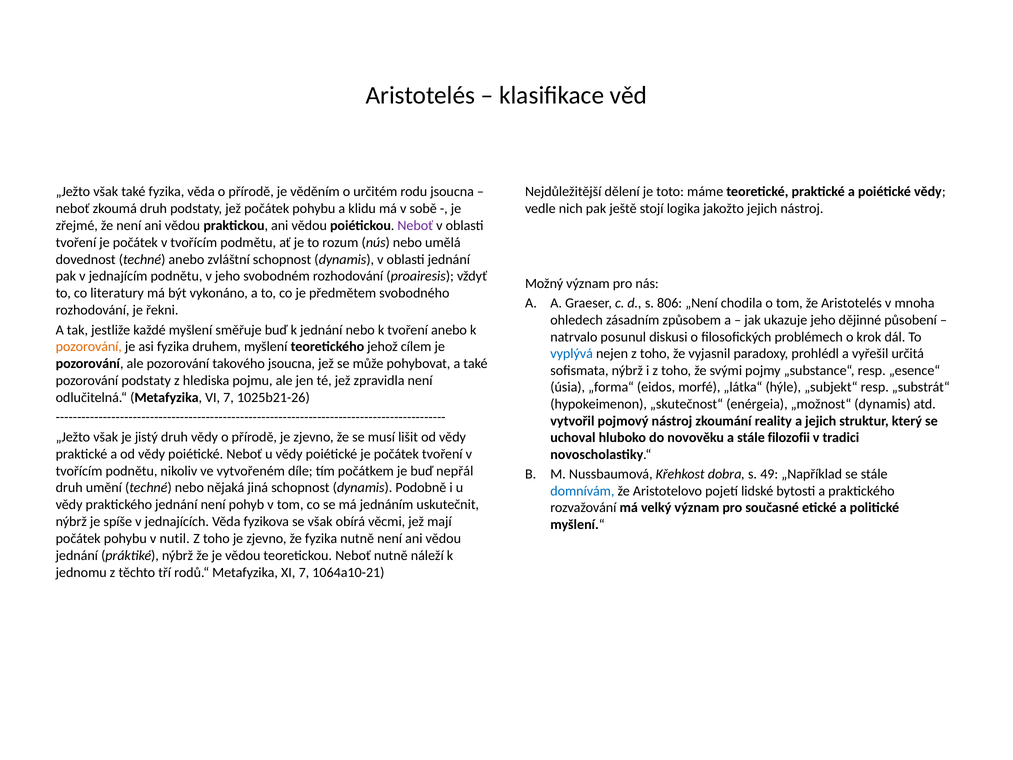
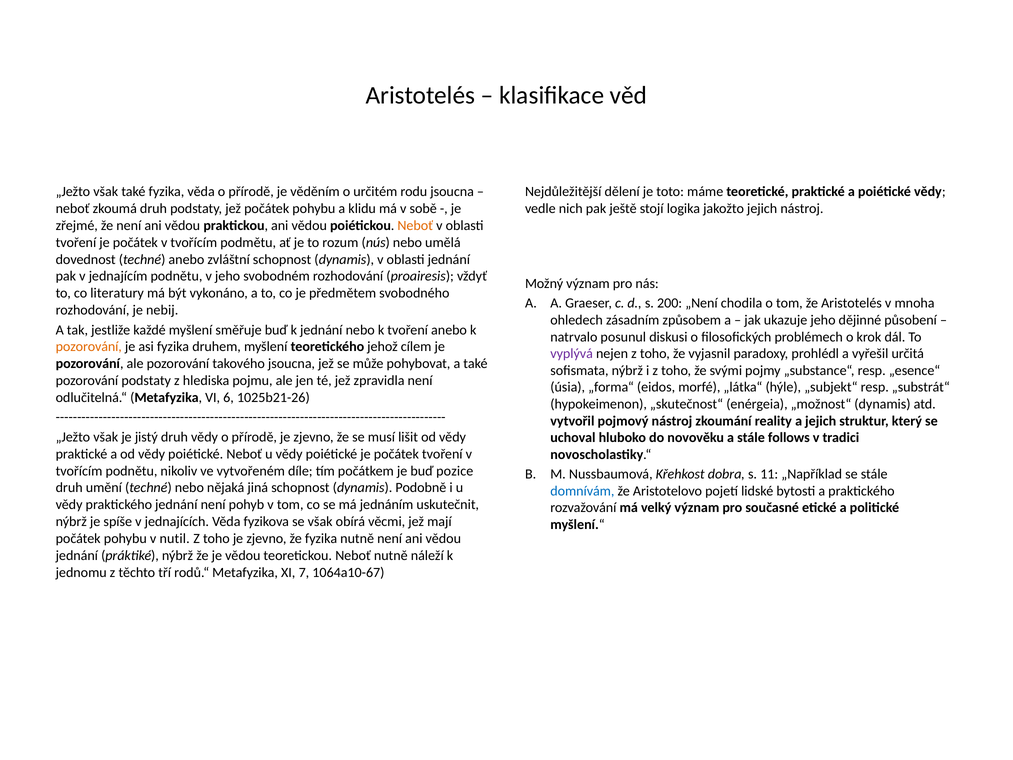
Neboť at (415, 226) colour: purple -> orange
806: 806 -> 200
řekni: řekni -> nebij
vyplývá colour: blue -> purple
VI 7: 7 -> 6
filozofii: filozofii -> follows
nepřál: nepřál -> pozice
49: 49 -> 11
1064a10-21: 1064a10-21 -> 1064a10-67
